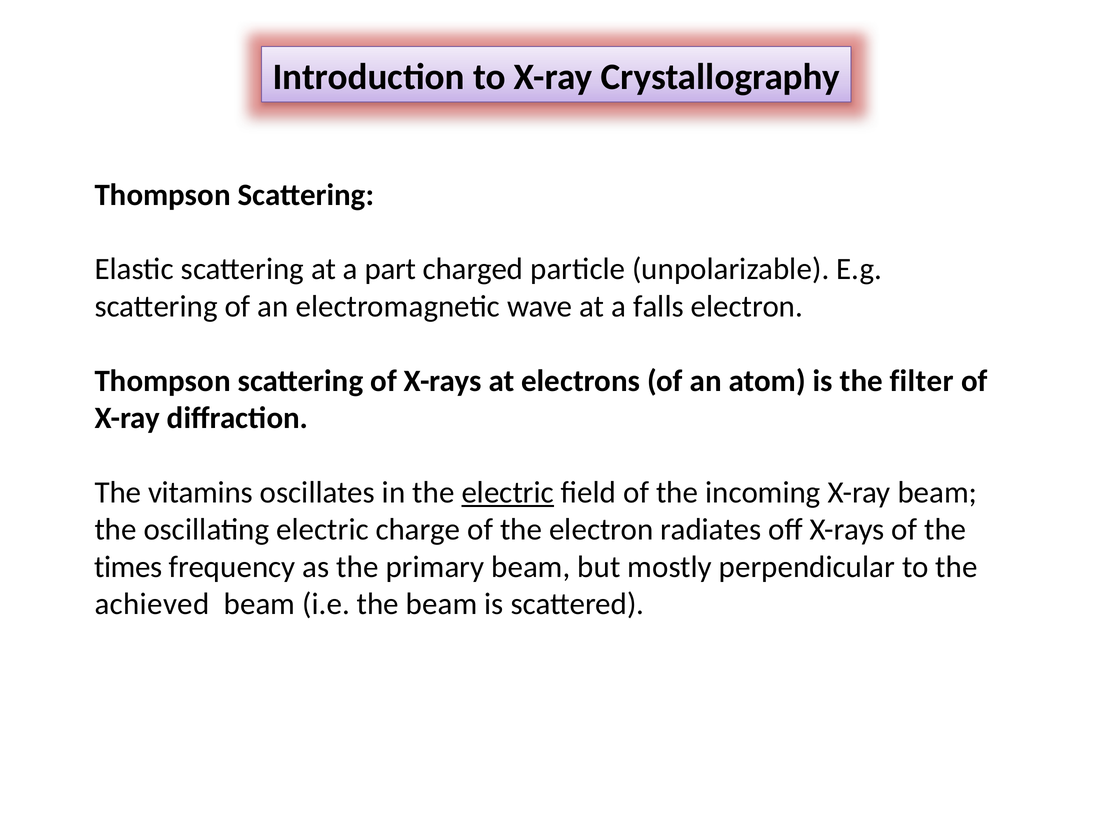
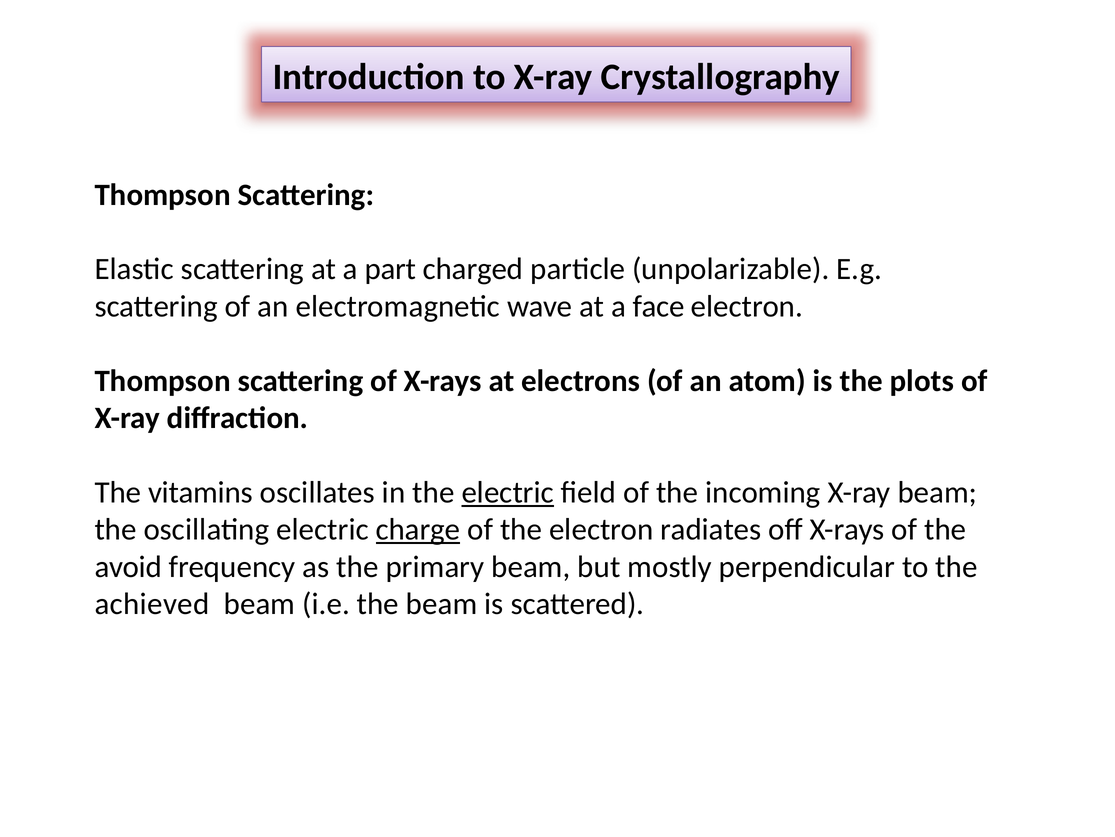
falls: falls -> face
filter: filter -> plots
charge underline: none -> present
times: times -> avoid
